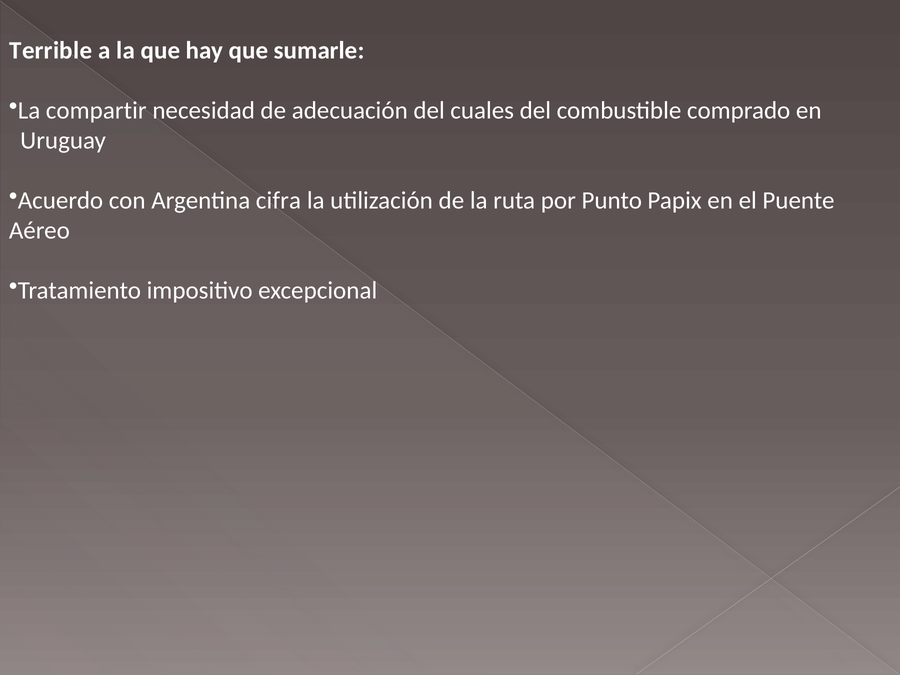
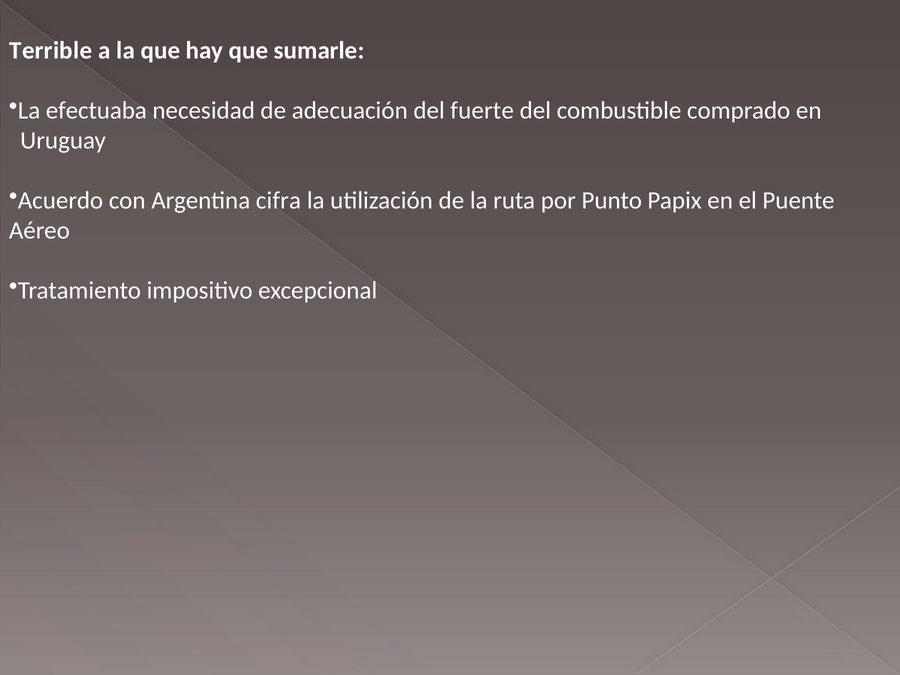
compartir: compartir -> efectuaba
cuales: cuales -> fuerte
